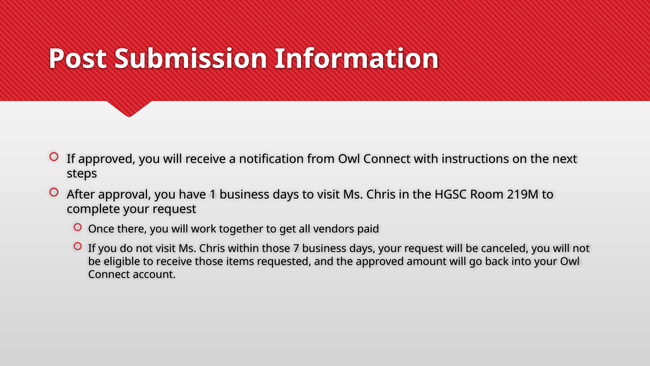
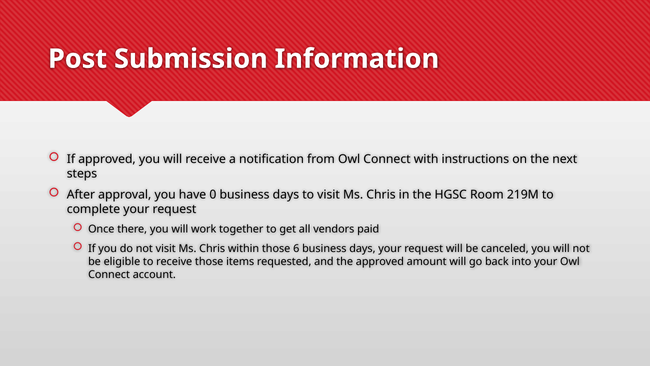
1: 1 -> 0
7: 7 -> 6
